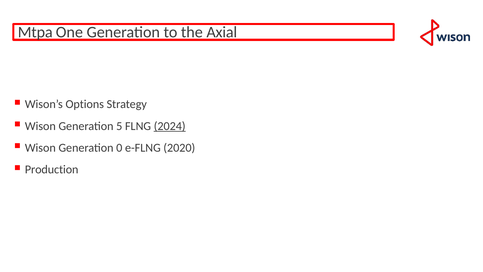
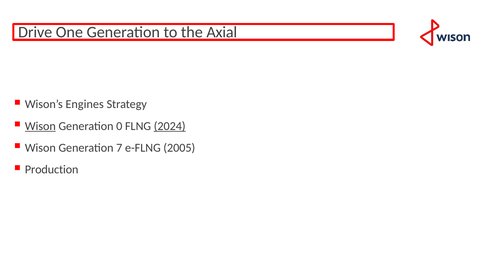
Mtpa: Mtpa -> Drive
Options: Options -> Engines
Wison at (40, 126) underline: none -> present
5: 5 -> 0
0: 0 -> 7
2020: 2020 -> 2005
